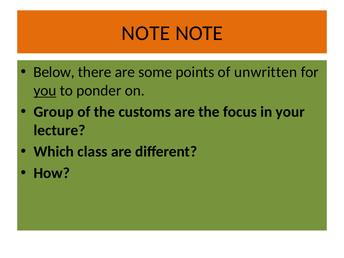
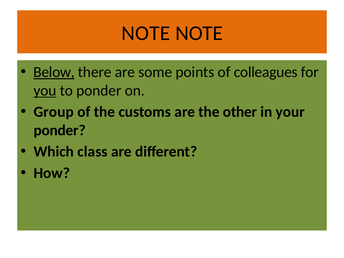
Below underline: none -> present
unwritten: unwritten -> colleagues
focus: focus -> other
lecture at (59, 130): lecture -> ponder
